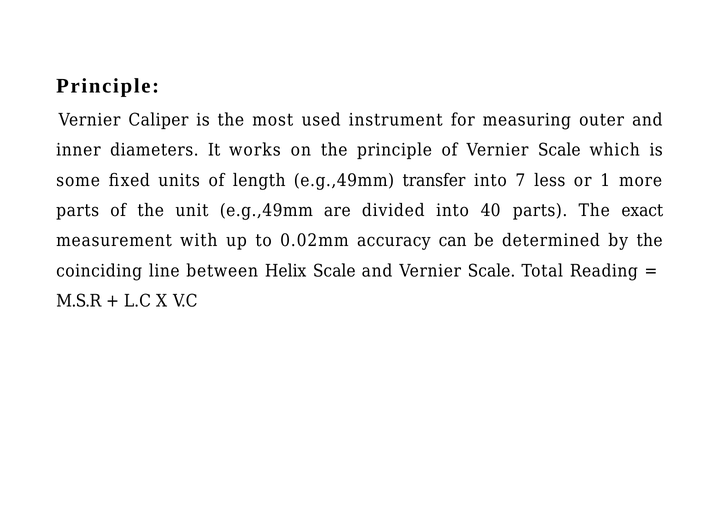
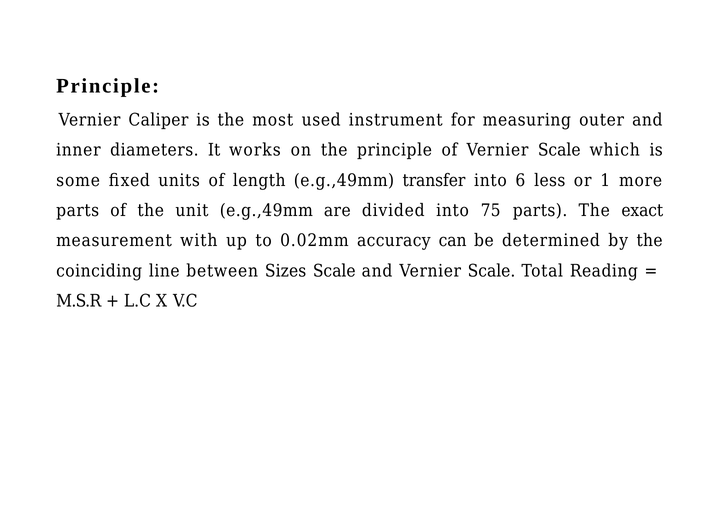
7: 7 -> 6
40: 40 -> 75
Helix: Helix -> Sizes
